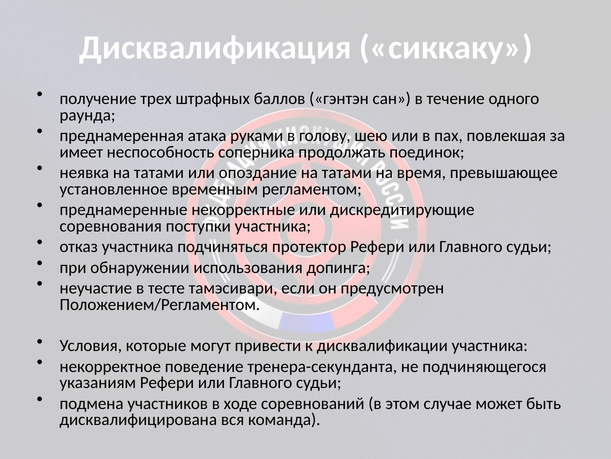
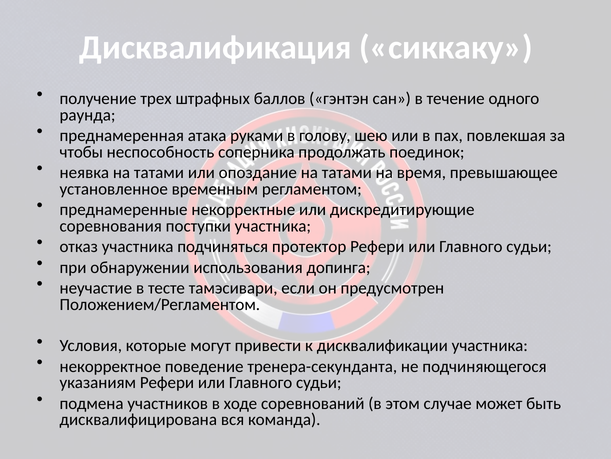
имеет: имеет -> чтобы
